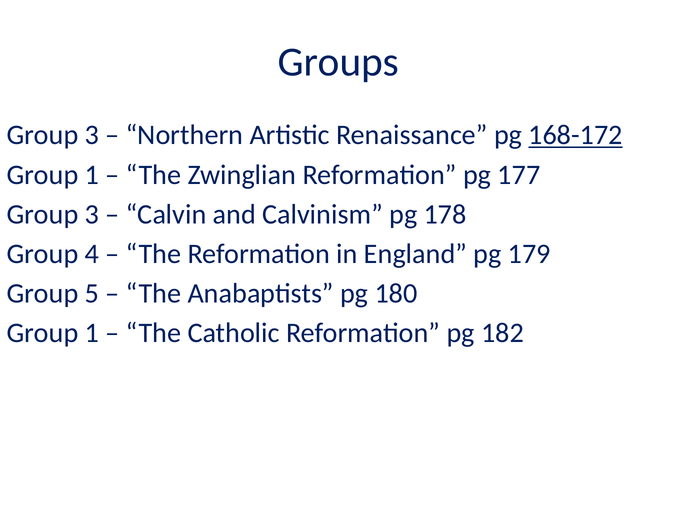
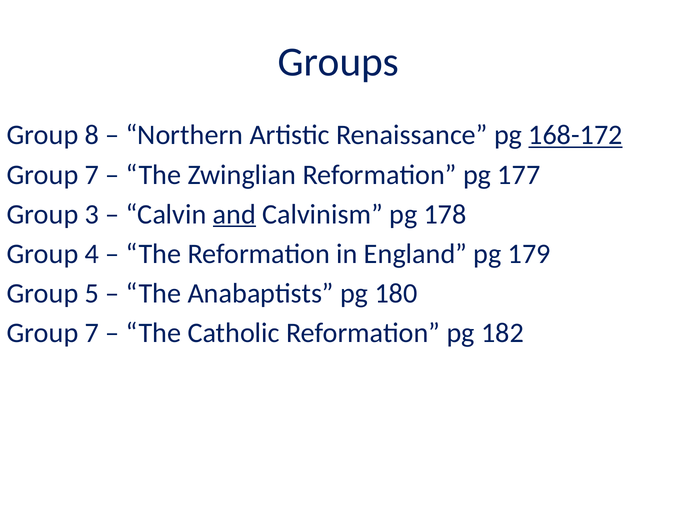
3 at (92, 135): 3 -> 8
1 at (92, 175): 1 -> 7
and underline: none -> present
1 at (92, 333): 1 -> 7
